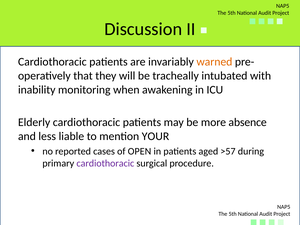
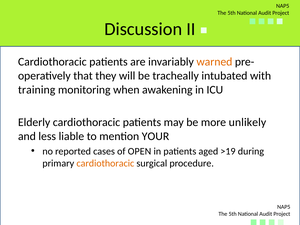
inability: inability -> training
absence: absence -> unlikely
>57: >57 -> >19
cardiothoracic at (105, 163) colour: purple -> orange
